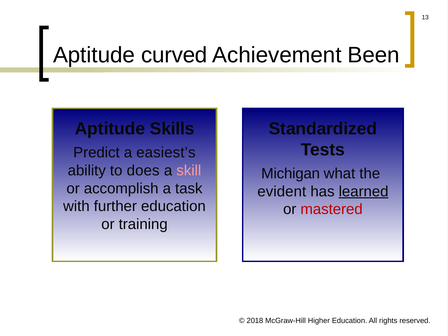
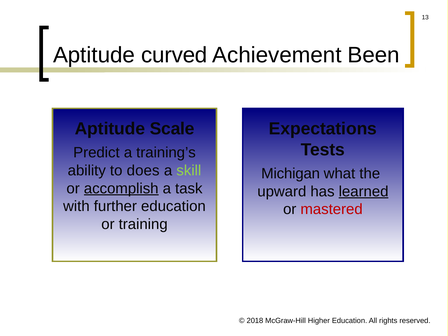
Skills: Skills -> Scale
Standardized: Standardized -> Expectations
easiest’s: easiest’s -> training’s
skill colour: pink -> light green
accomplish underline: none -> present
evident: evident -> upward
